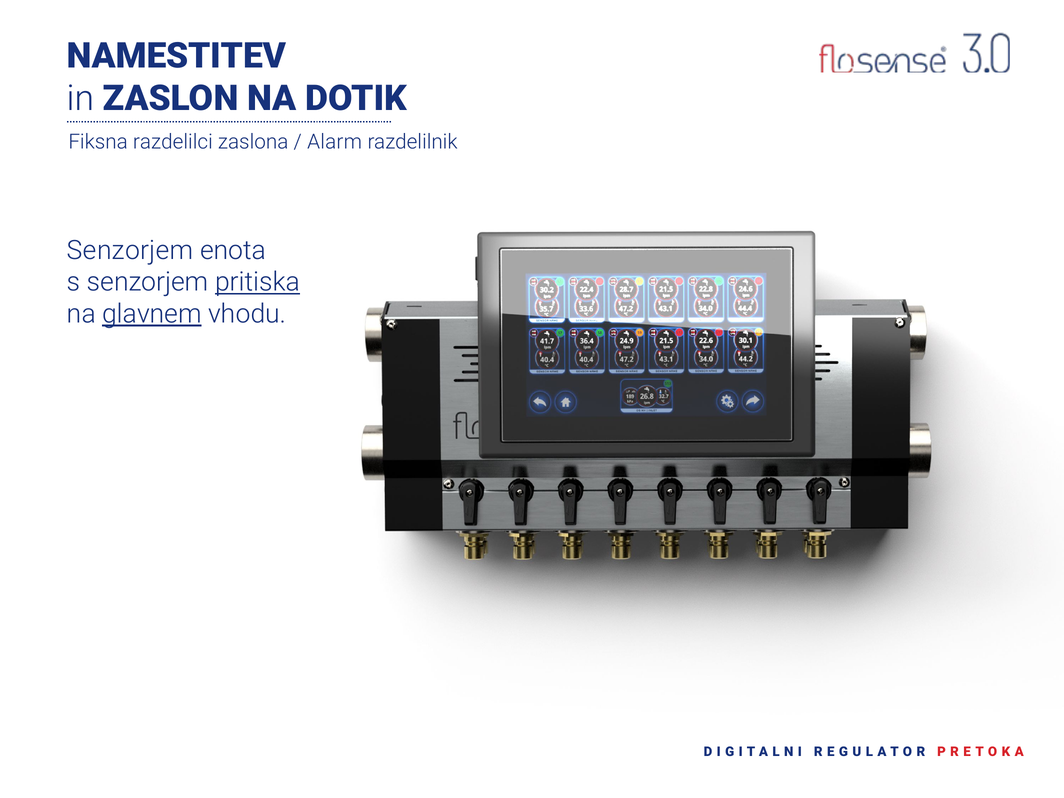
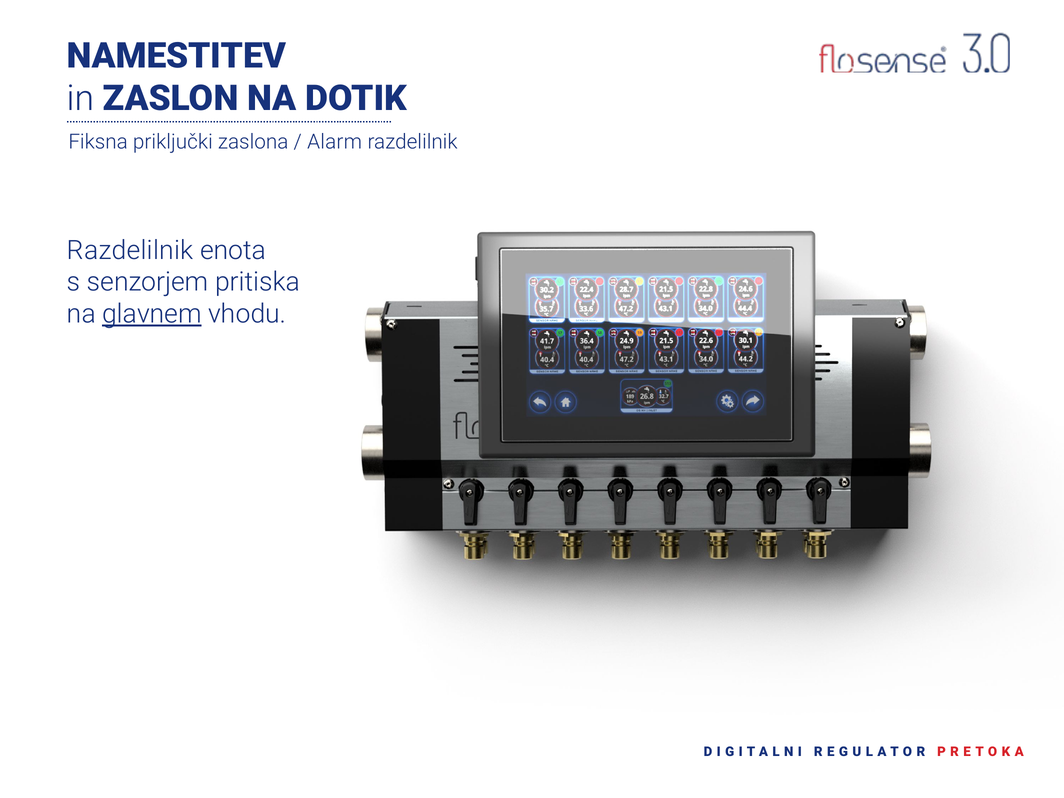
razdelilci: razdelilci -> priključki
Senzorjem at (130, 250): Senzorjem -> Razdelilnik
pritiska underline: present -> none
